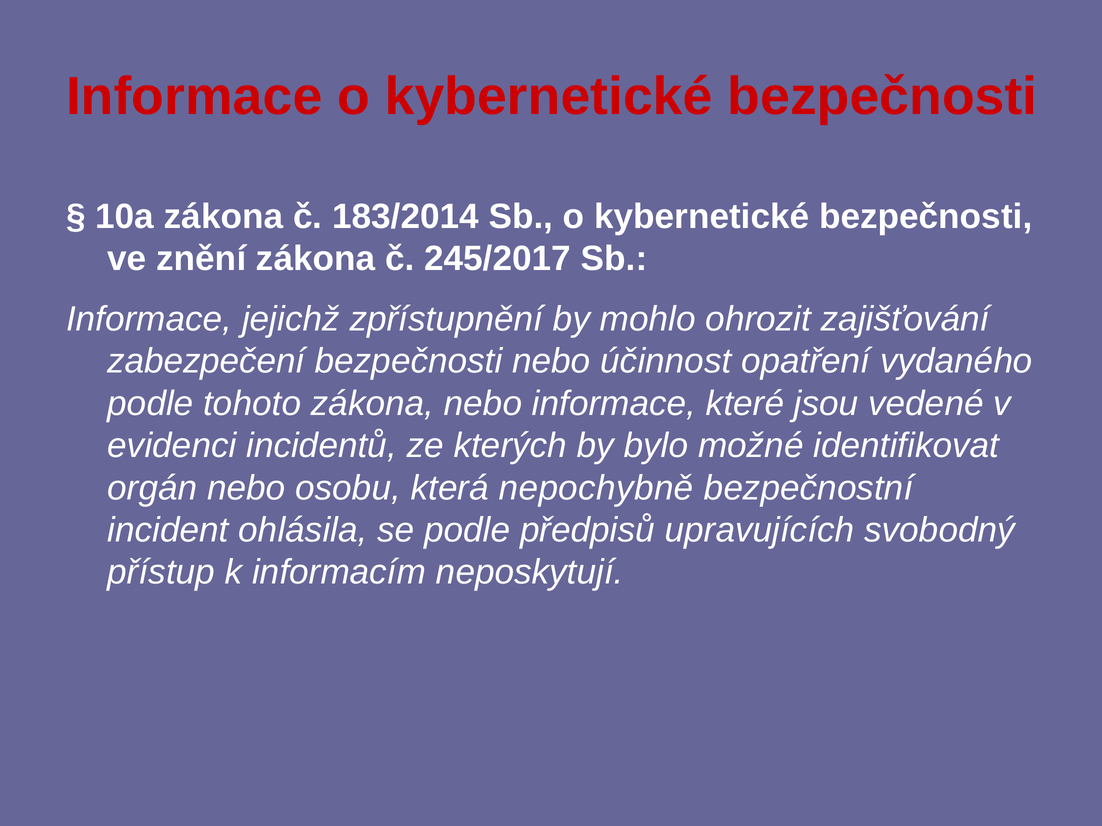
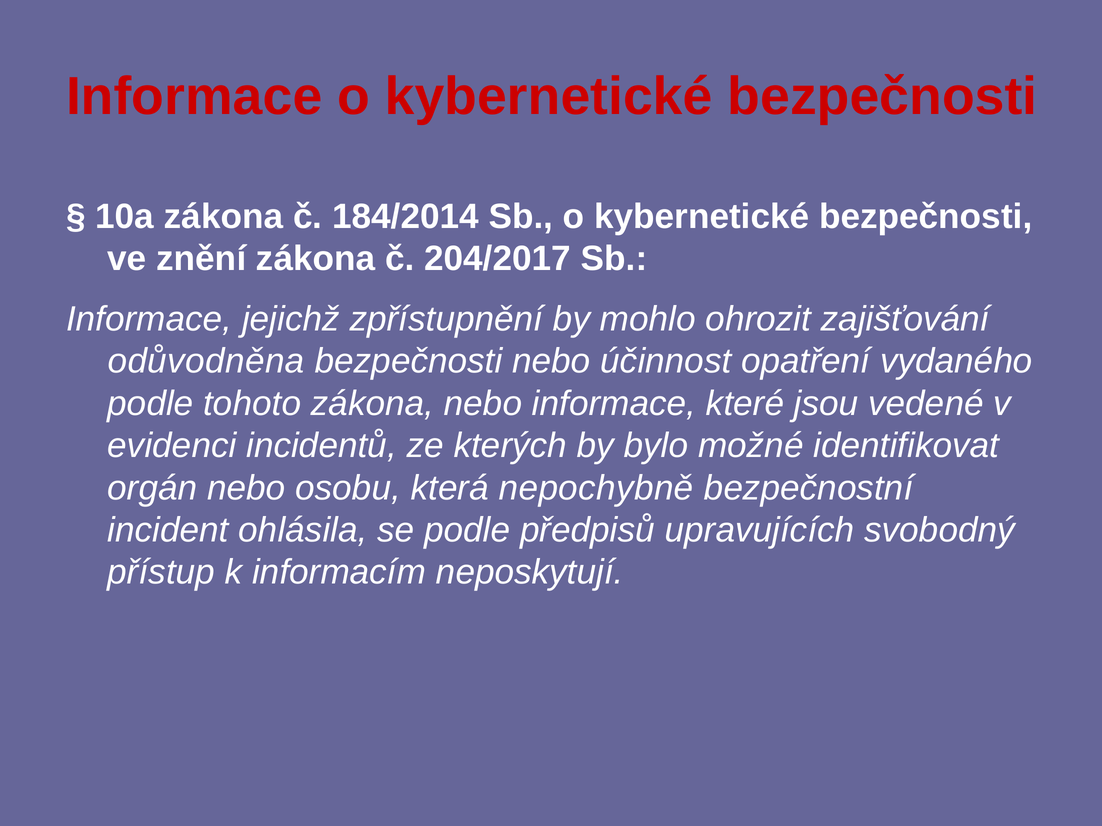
183/2014: 183/2014 -> 184/2014
245/2017: 245/2017 -> 204/2017
zabezpečení: zabezpečení -> odůvodněna
